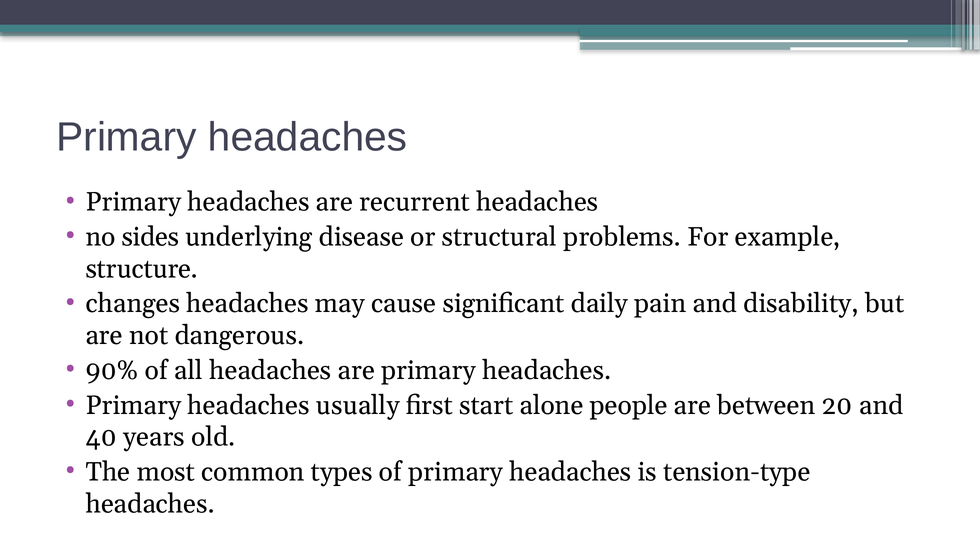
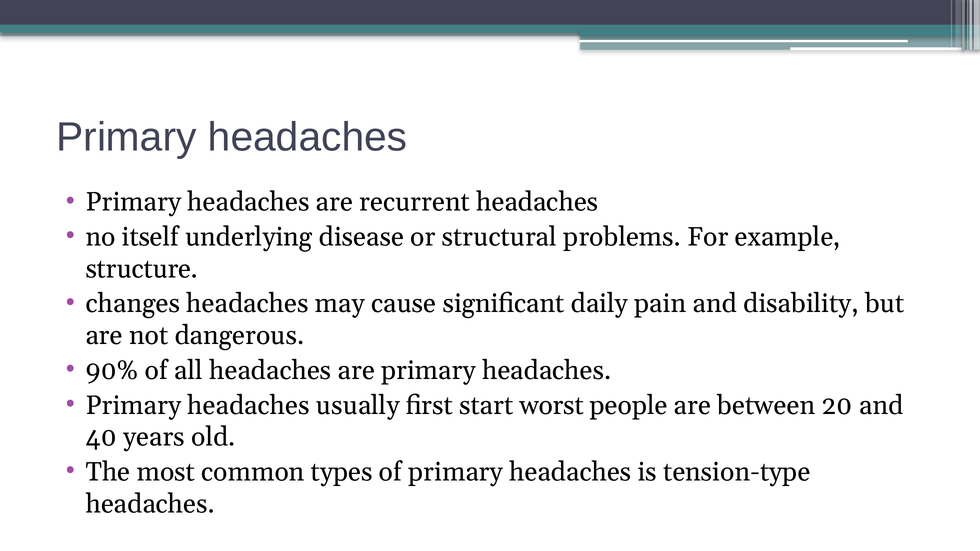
sides: sides -> itself
alone: alone -> worst
